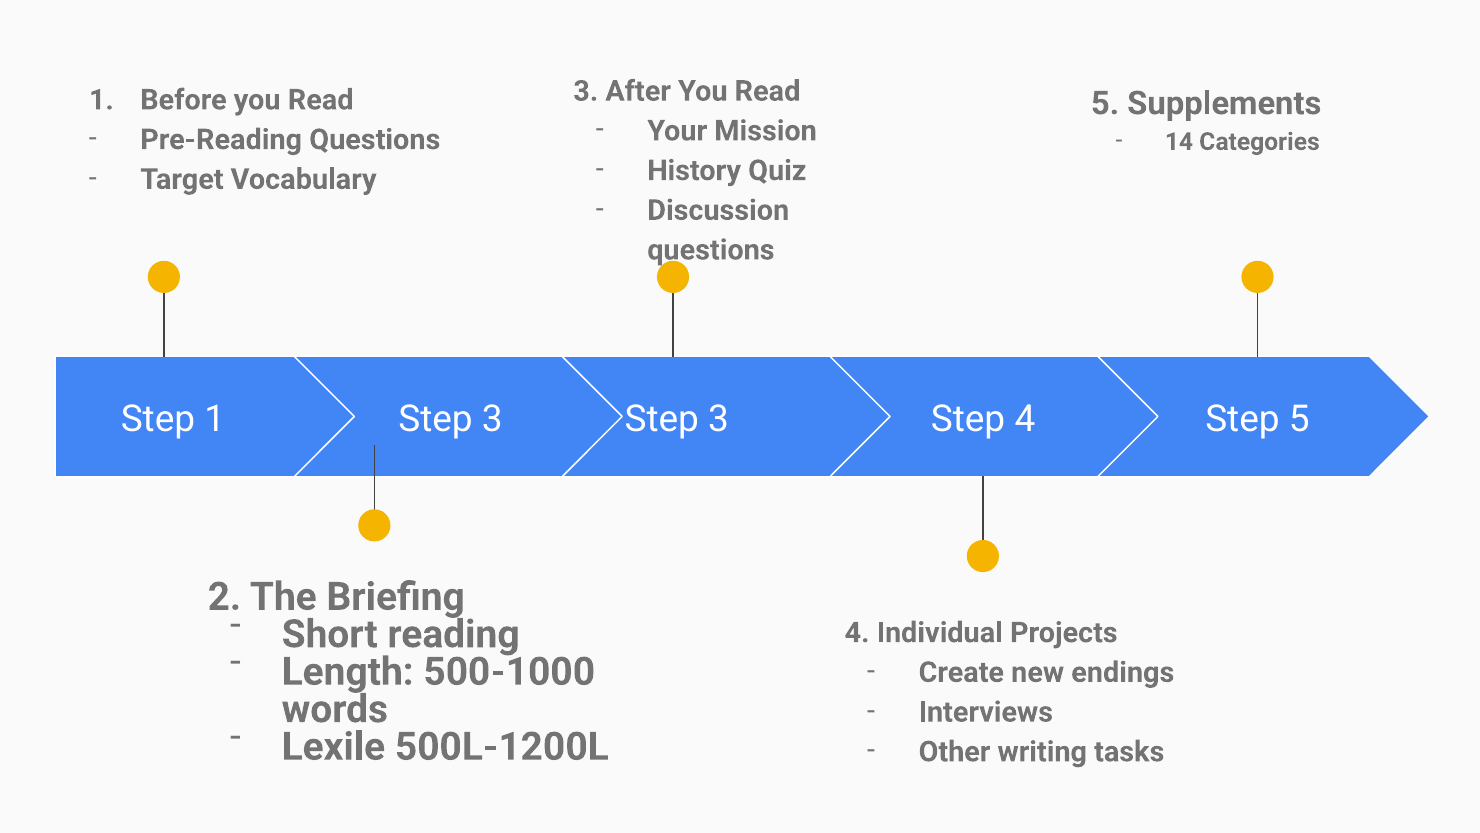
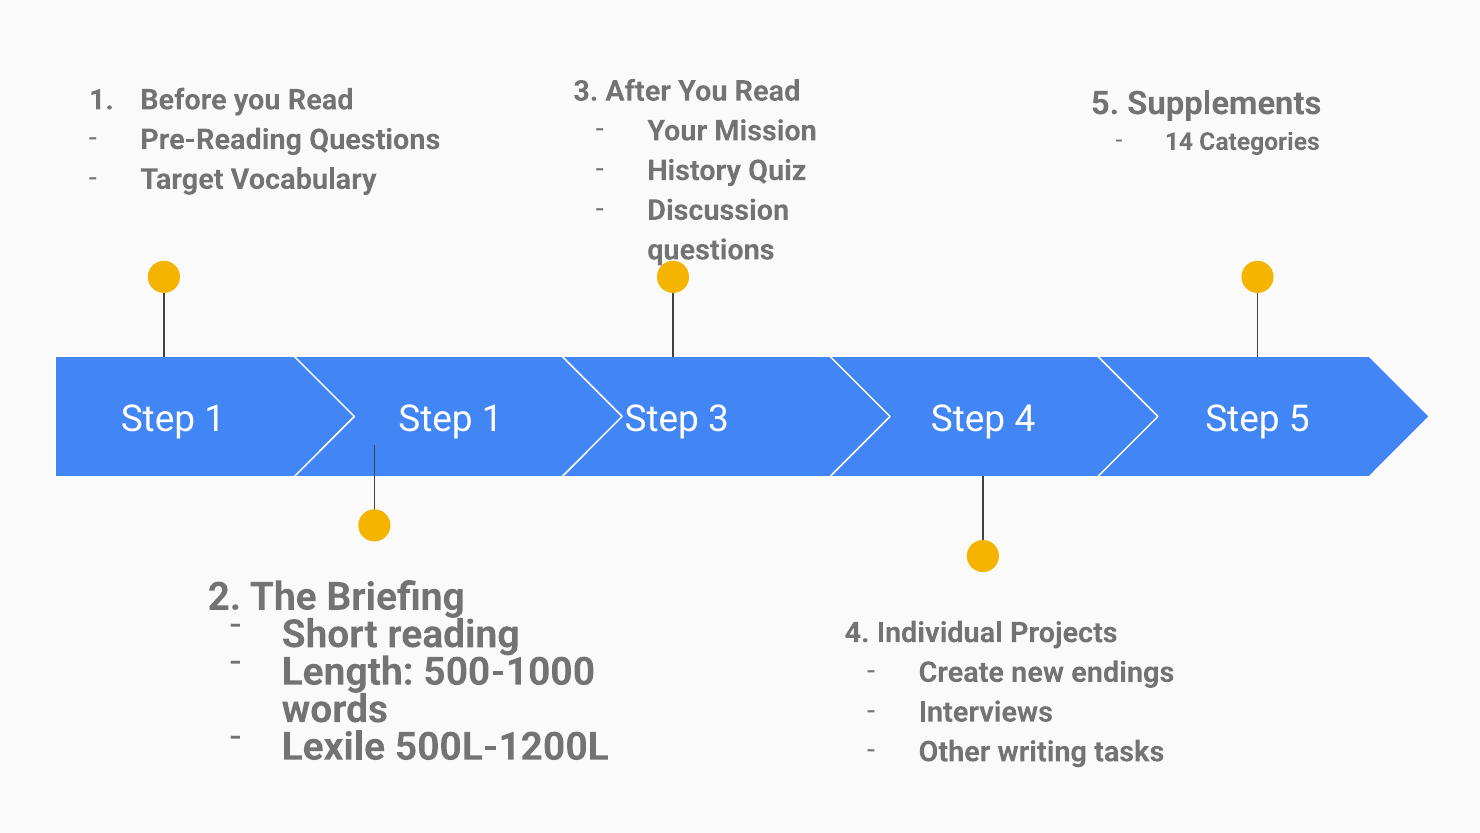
3 at (492, 419): 3 -> 1
